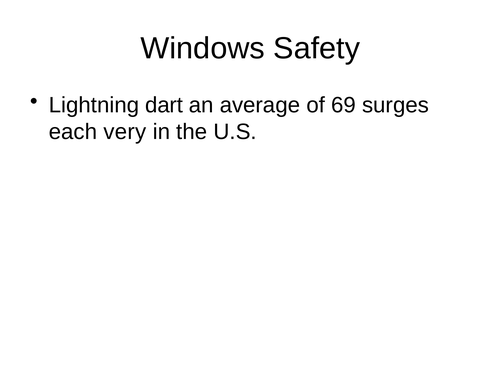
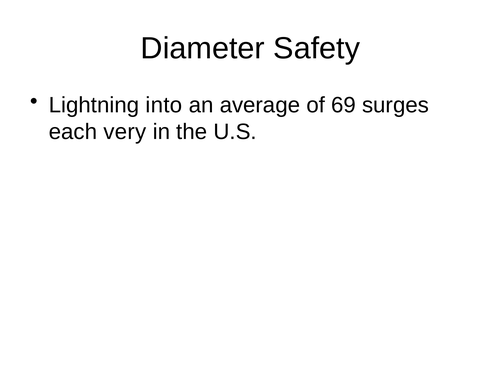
Windows: Windows -> Diameter
dart: dart -> into
